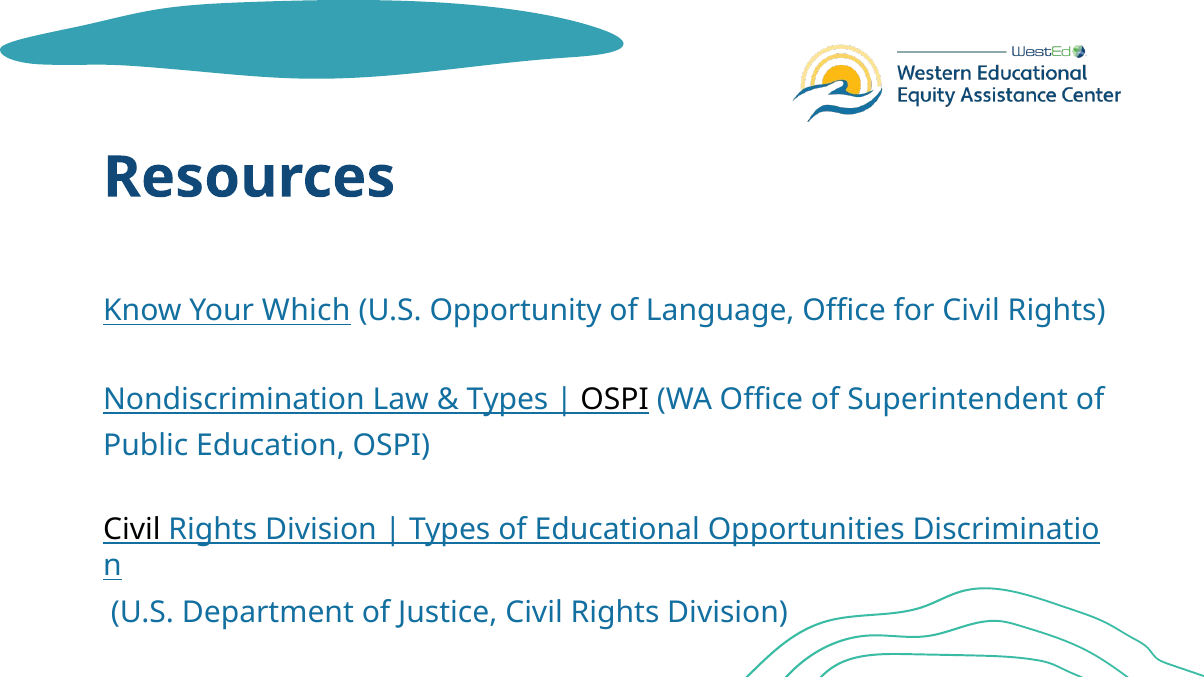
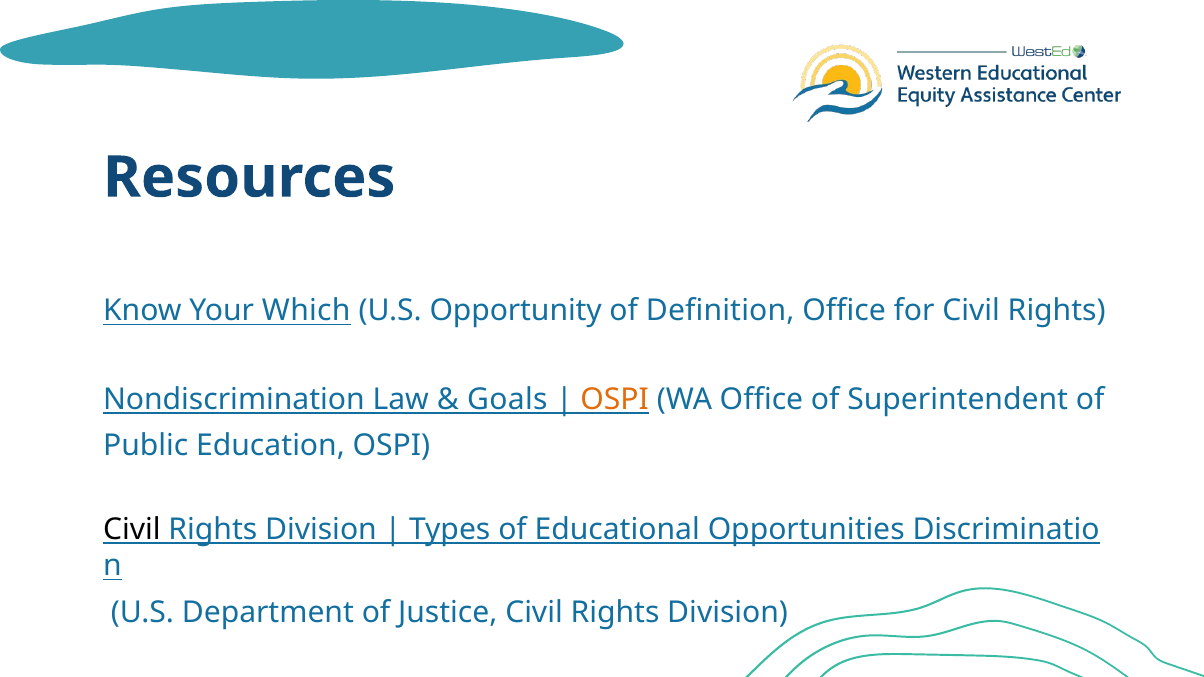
Language: Language -> Definition
Types at (507, 399): Types -> Goals
OSPI at (615, 399) colour: black -> orange
